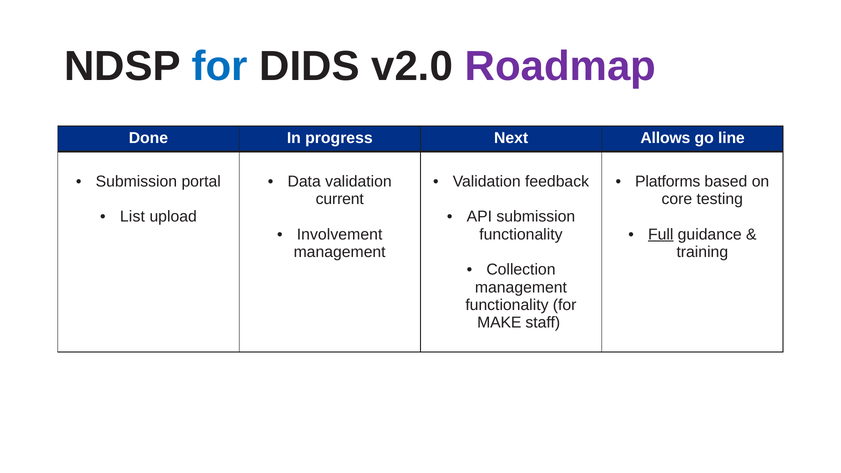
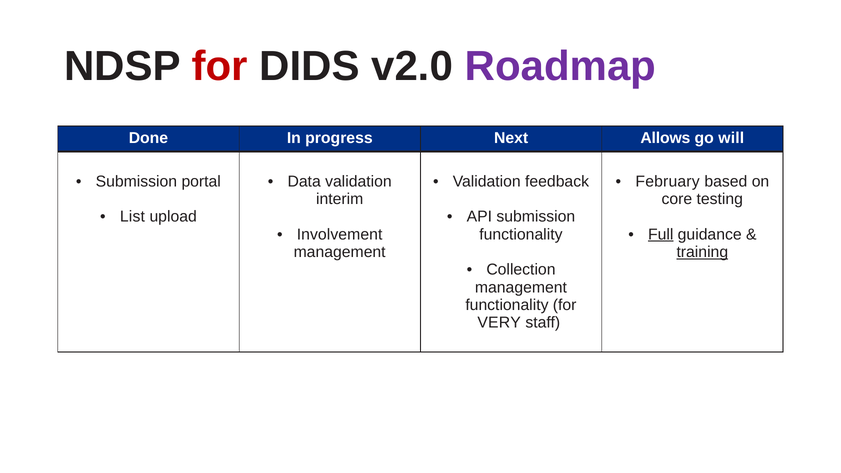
for at (220, 66) colour: blue -> red
line: line -> will
Platforms: Platforms -> February
current: current -> interim
training underline: none -> present
MAKE: MAKE -> VERY
